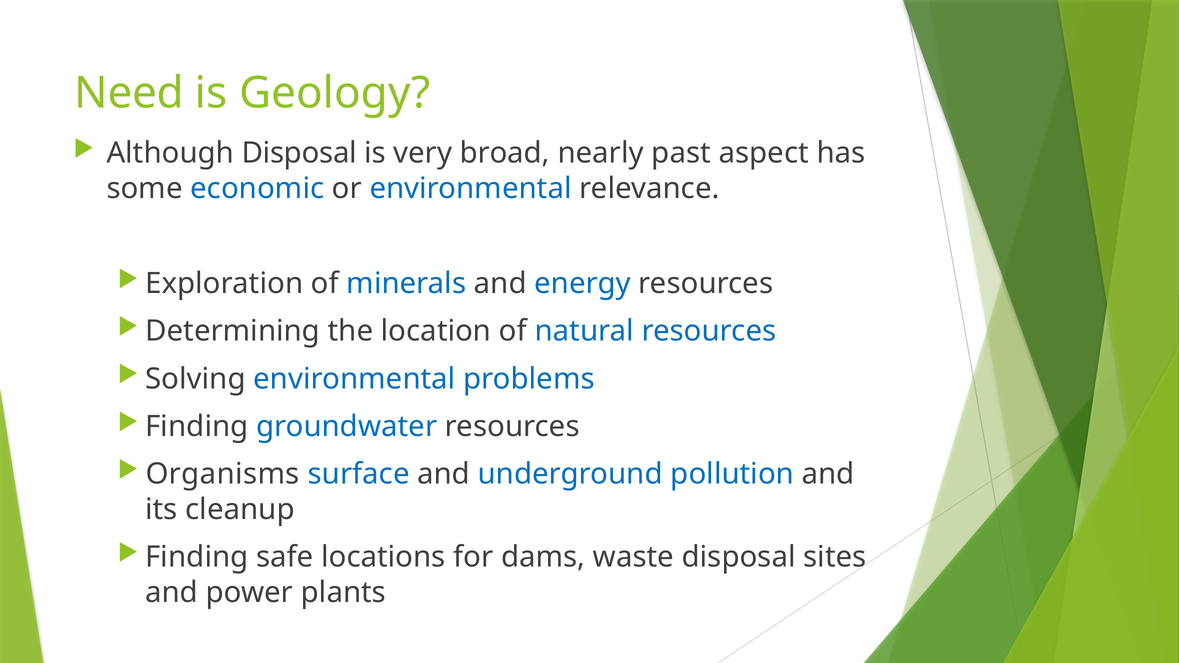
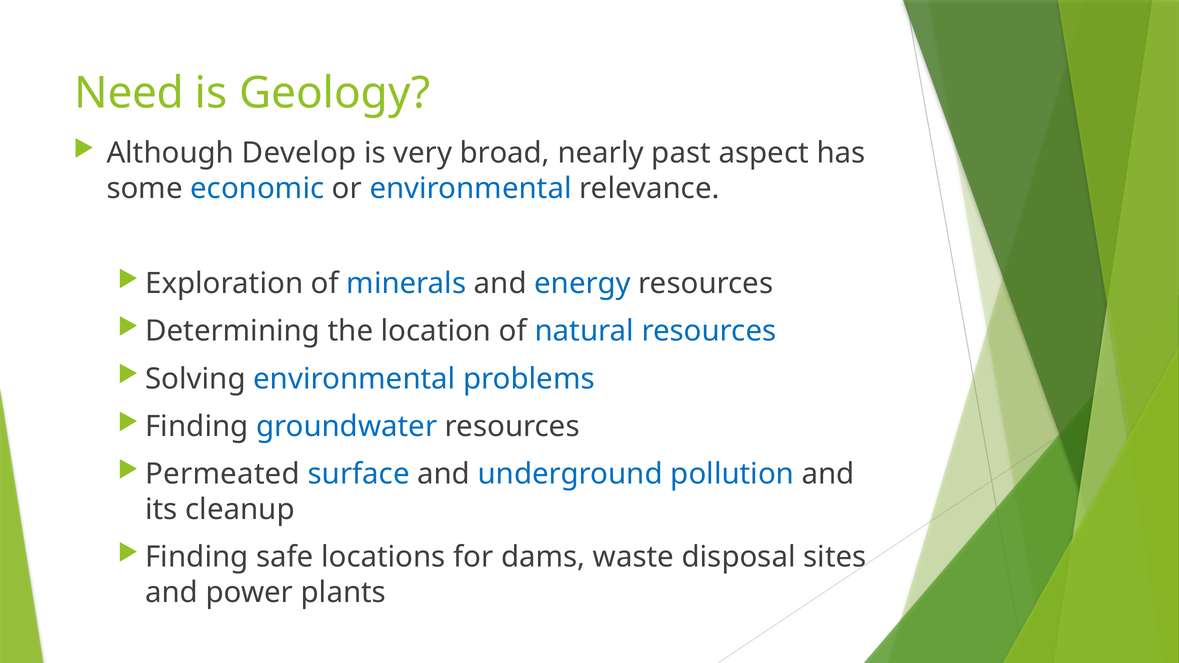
Although Disposal: Disposal -> Develop
Organisms: Organisms -> Permeated
